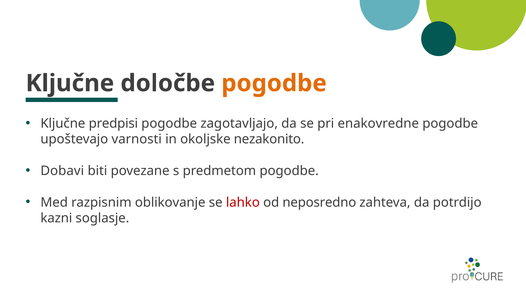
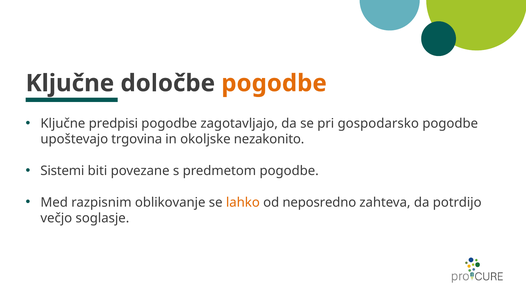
enakovredne: enakovredne -> gospodarsko
varnosti: varnosti -> trgovina
Dobavi: Dobavi -> Sistemi
lahko colour: red -> orange
kazni: kazni -> večjo
